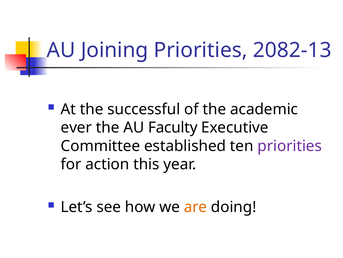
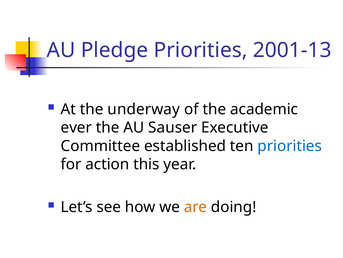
Joining: Joining -> Pledge
2082-13: 2082-13 -> 2001-13
successful: successful -> underway
Faculty: Faculty -> Sauser
priorities at (290, 146) colour: purple -> blue
